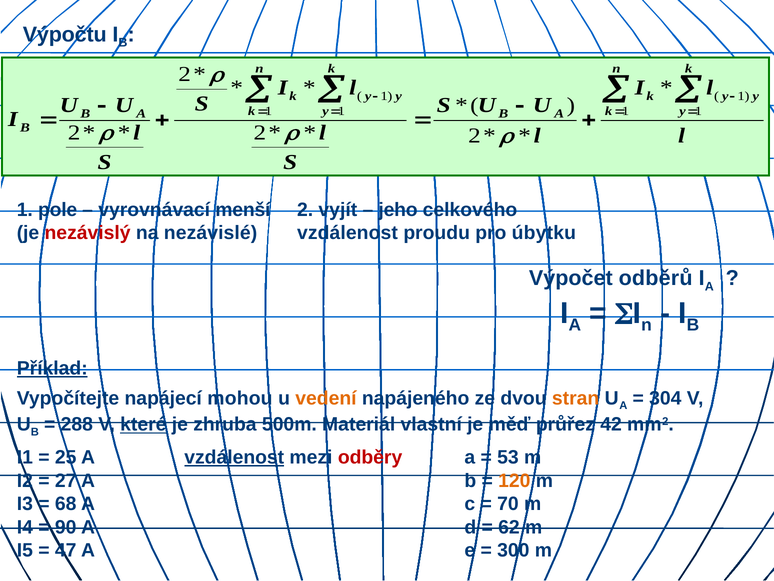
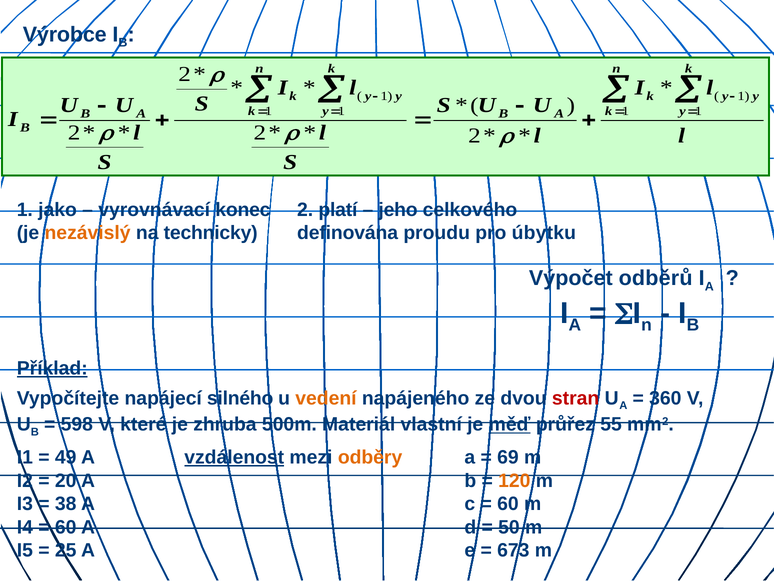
Výpočtu: Výpočtu -> Výrobce
pole: pole -> jako
menší: menší -> konec
vyjít: vyjít -> platí
nezávislý colour: red -> orange
nezávislé: nezávislé -> technicky
vzdálenost at (347, 233): vzdálenost -> definována
mohou: mohou -> silného
stran colour: orange -> red
304: 304 -> 360
288: 288 -> 598
které underline: present -> none
měď underline: none -> present
42: 42 -> 55
25: 25 -> 49
odběry colour: red -> orange
53: 53 -> 69
27: 27 -> 20
68: 68 -> 38
70 at (508, 504): 70 -> 60
90 at (66, 527): 90 -> 60
62: 62 -> 50
47: 47 -> 25
300: 300 -> 673
